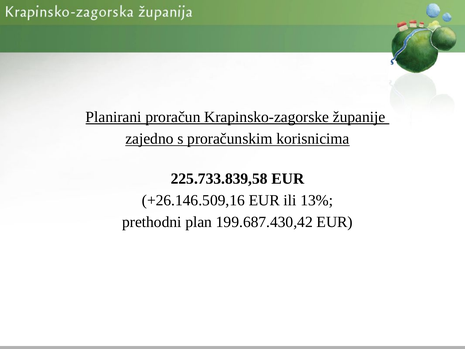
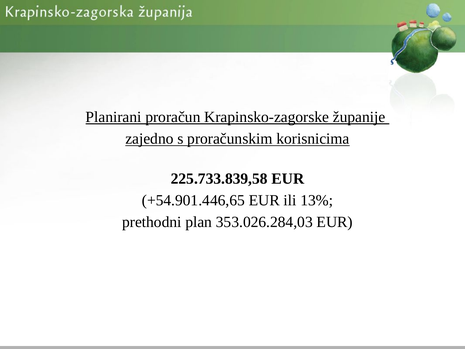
+26.146.509,16: +26.146.509,16 -> +54.901.446,65
199.687.430,42: 199.687.430,42 -> 353.026.284,03
